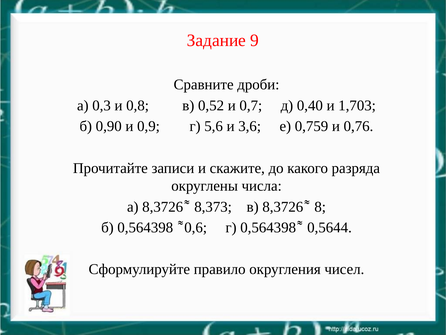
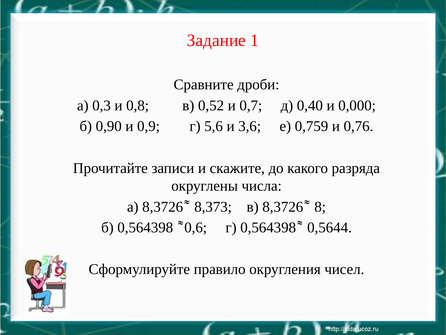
9: 9 -> 1
1,703: 1,703 -> 0,000
